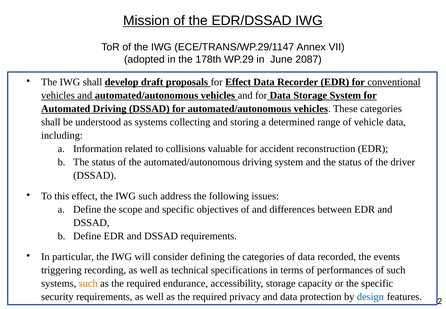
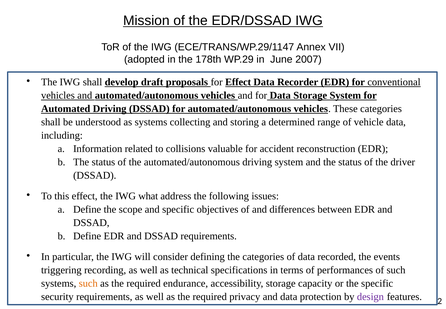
2087: 2087 -> 2007
IWG such: such -> what
design colour: blue -> purple
